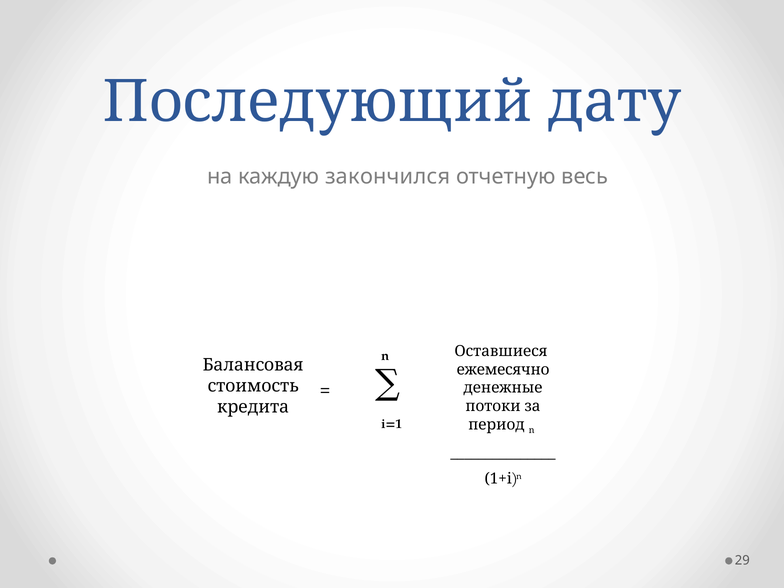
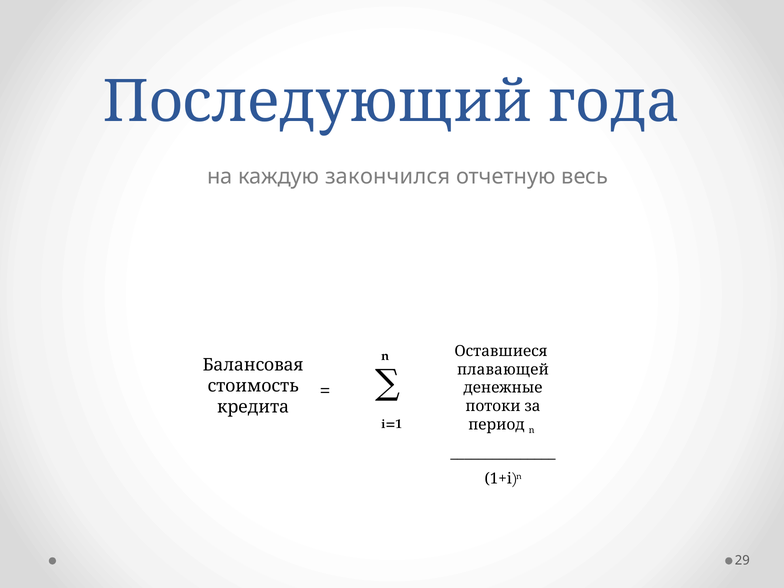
дату: дату -> года
ежемесячно: ежемесячно -> плавающей
